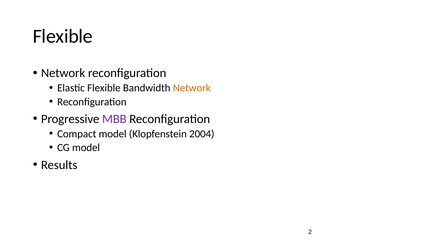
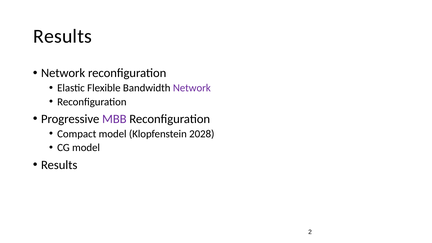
Flexible at (63, 36): Flexible -> Results
Network at (192, 88) colour: orange -> purple
2004: 2004 -> 2028
